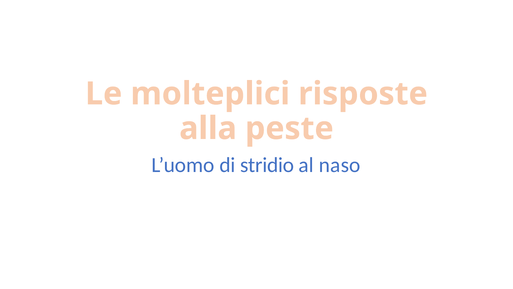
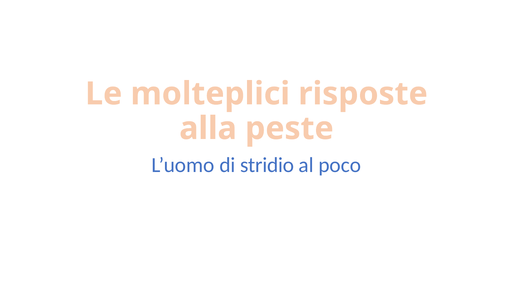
naso: naso -> poco
